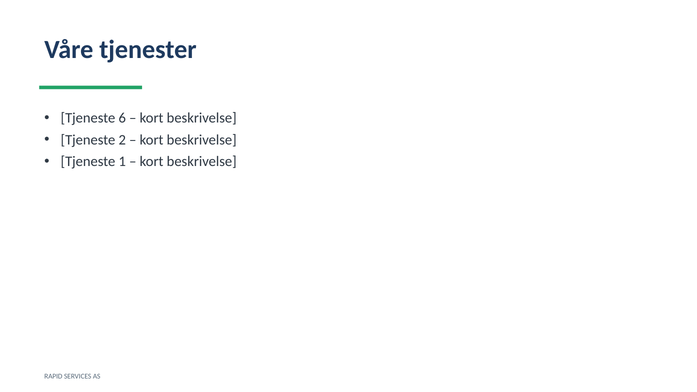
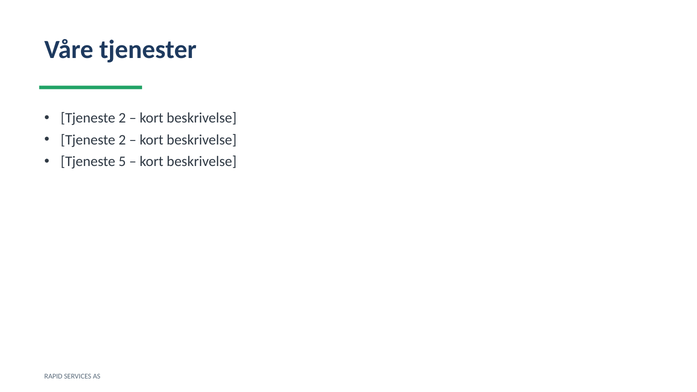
6 at (122, 118): 6 -> 2
1: 1 -> 5
